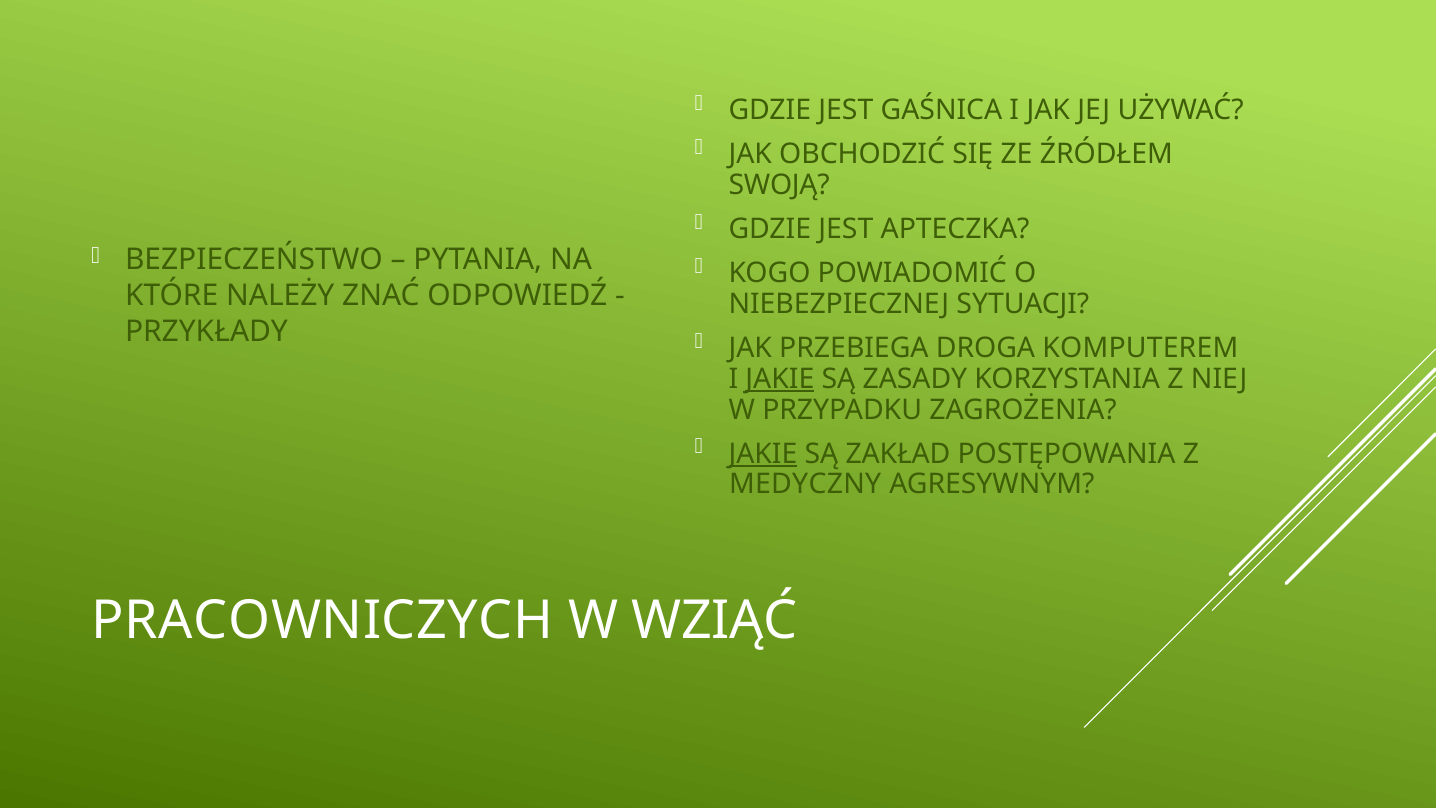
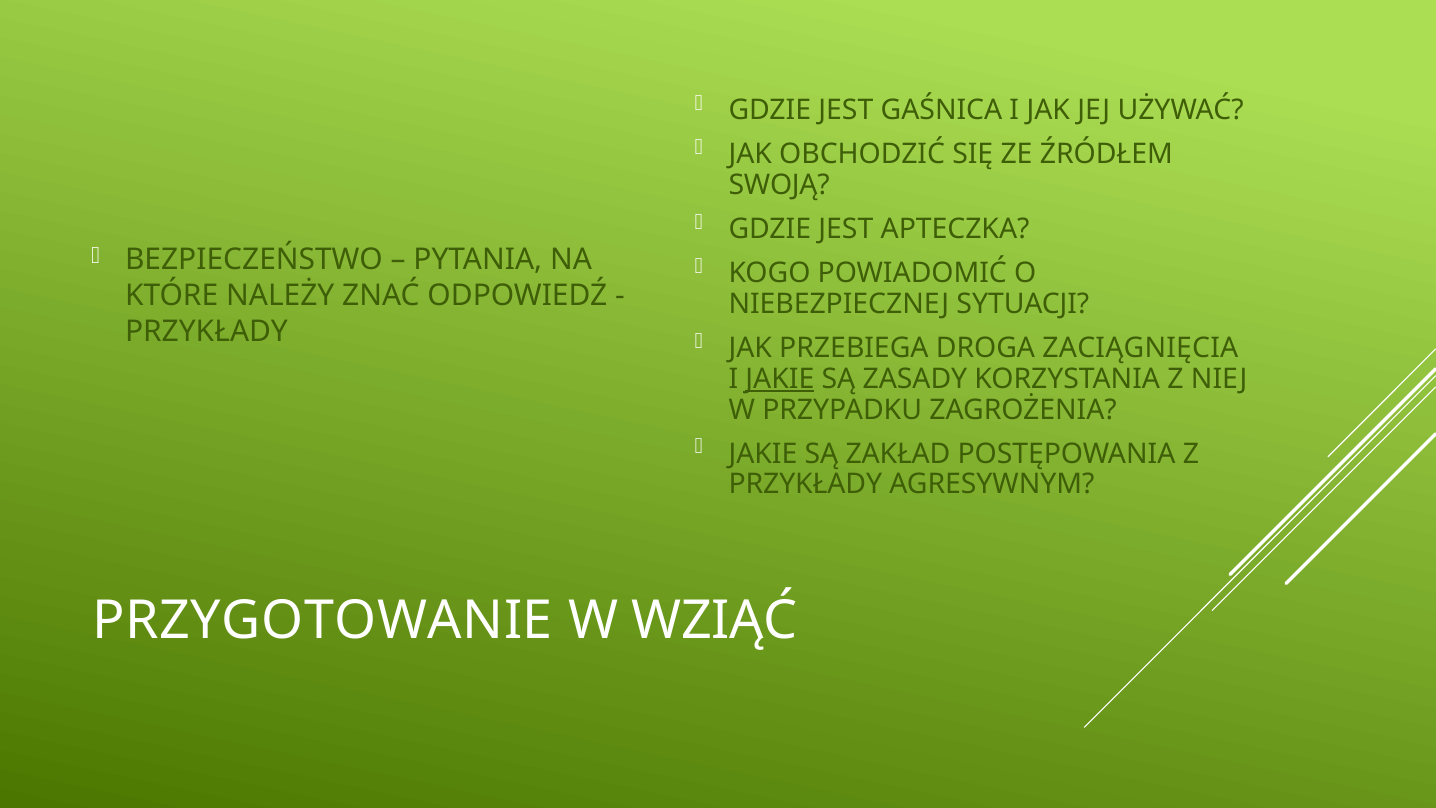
KOMPUTEREM: KOMPUTEREM -> ZACIĄGNIĘCIA
JAKIE at (763, 454) underline: present -> none
MEDYCZNY at (805, 484): MEDYCZNY -> PRZYKŁADY
PRACOWNICZYCH: PRACOWNICZYCH -> PRZYGOTOWANIE
